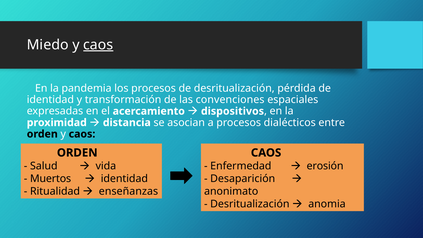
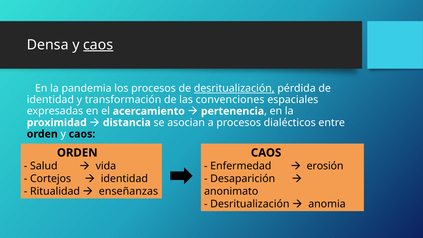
Miedo: Miedo -> Densa
desritualización at (234, 88) underline: none -> present
dispositivos: dispositivos -> pertenencia
Muertos: Muertos -> Cortejos
